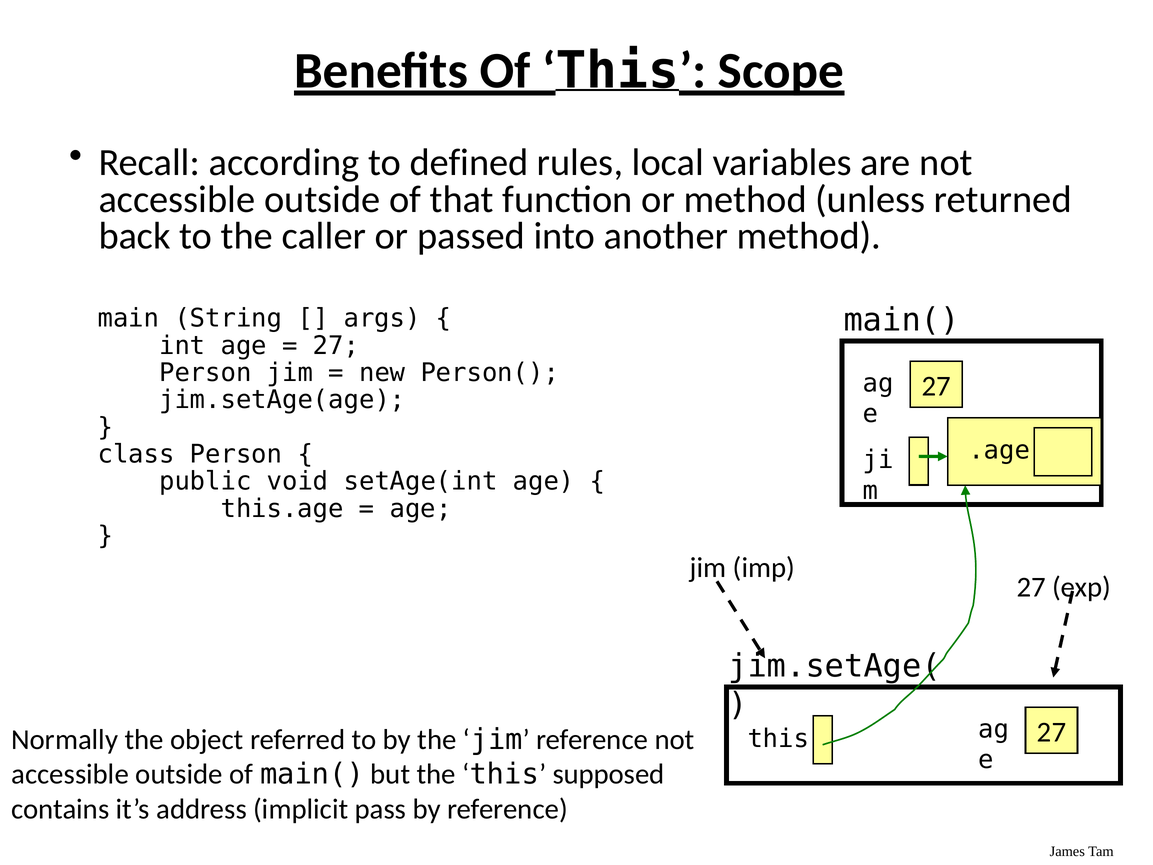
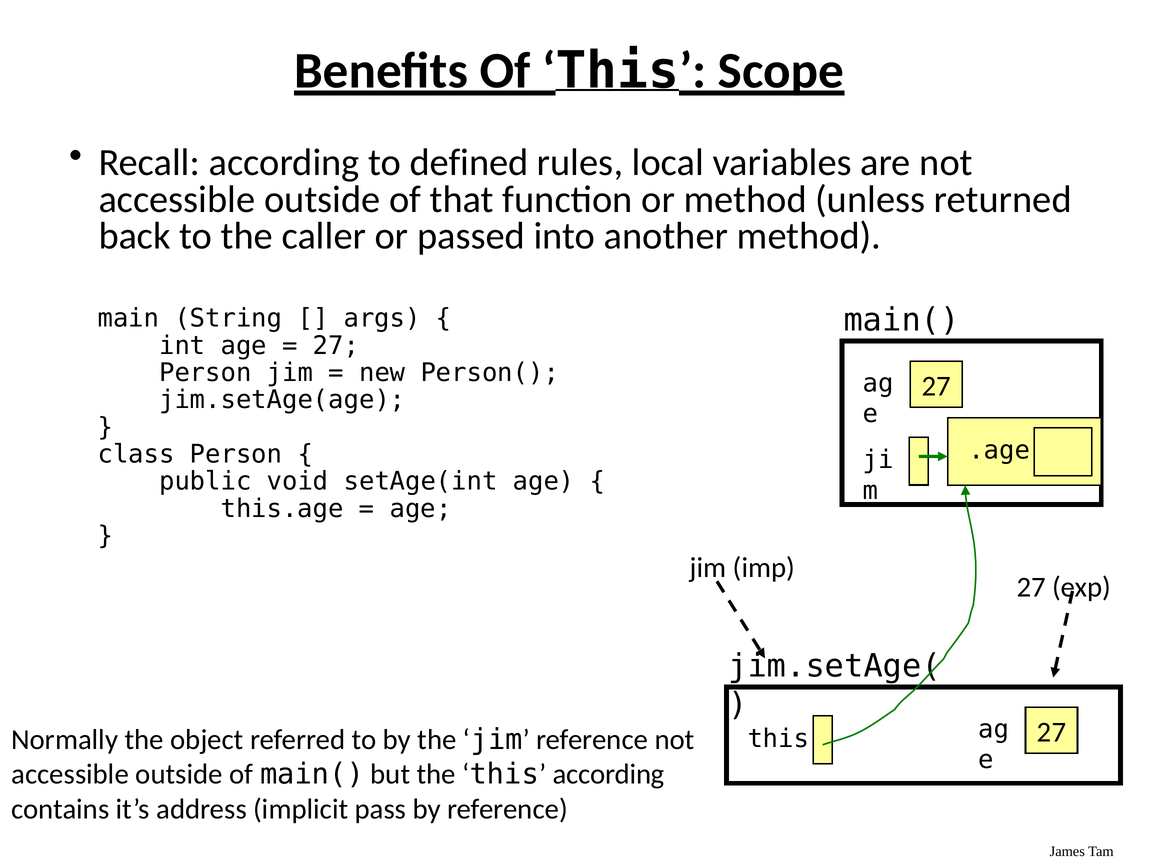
this supposed: supposed -> according
